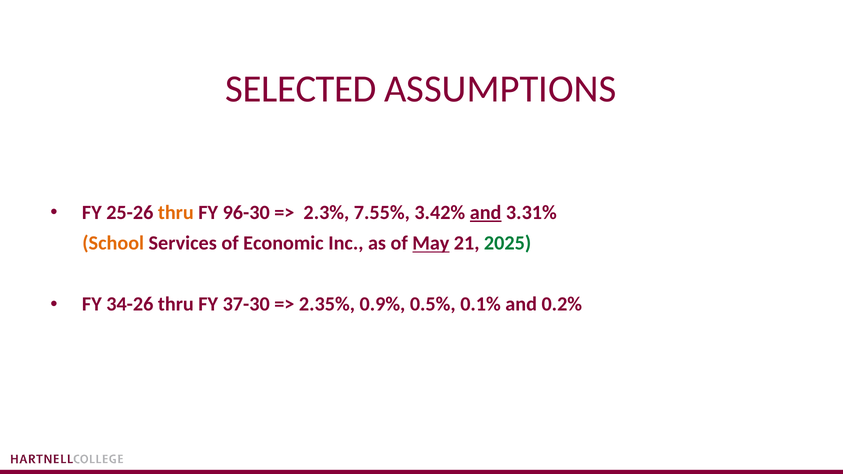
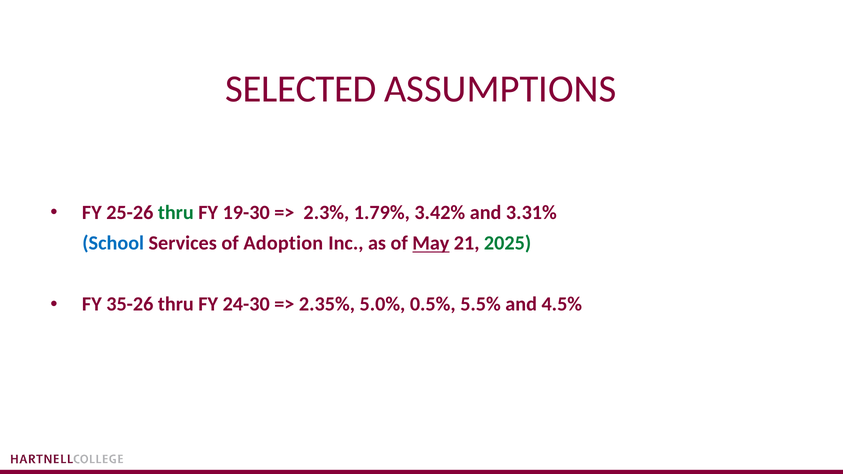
thru at (176, 213) colour: orange -> green
96-30: 96-30 -> 19-30
7.55%: 7.55% -> 1.79%
and at (486, 213) underline: present -> none
School colour: orange -> blue
Economic: Economic -> Adoption
34-26: 34-26 -> 35-26
37-30: 37-30 -> 24-30
0.9%: 0.9% -> 5.0%
0.1%: 0.1% -> 5.5%
0.2%: 0.2% -> 4.5%
